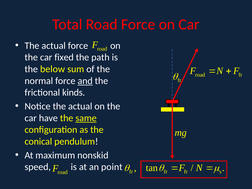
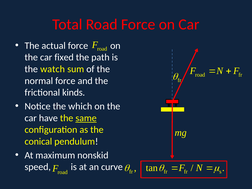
below: below -> watch
and underline: present -> none
Notice the actual: actual -> which
point: point -> curve
